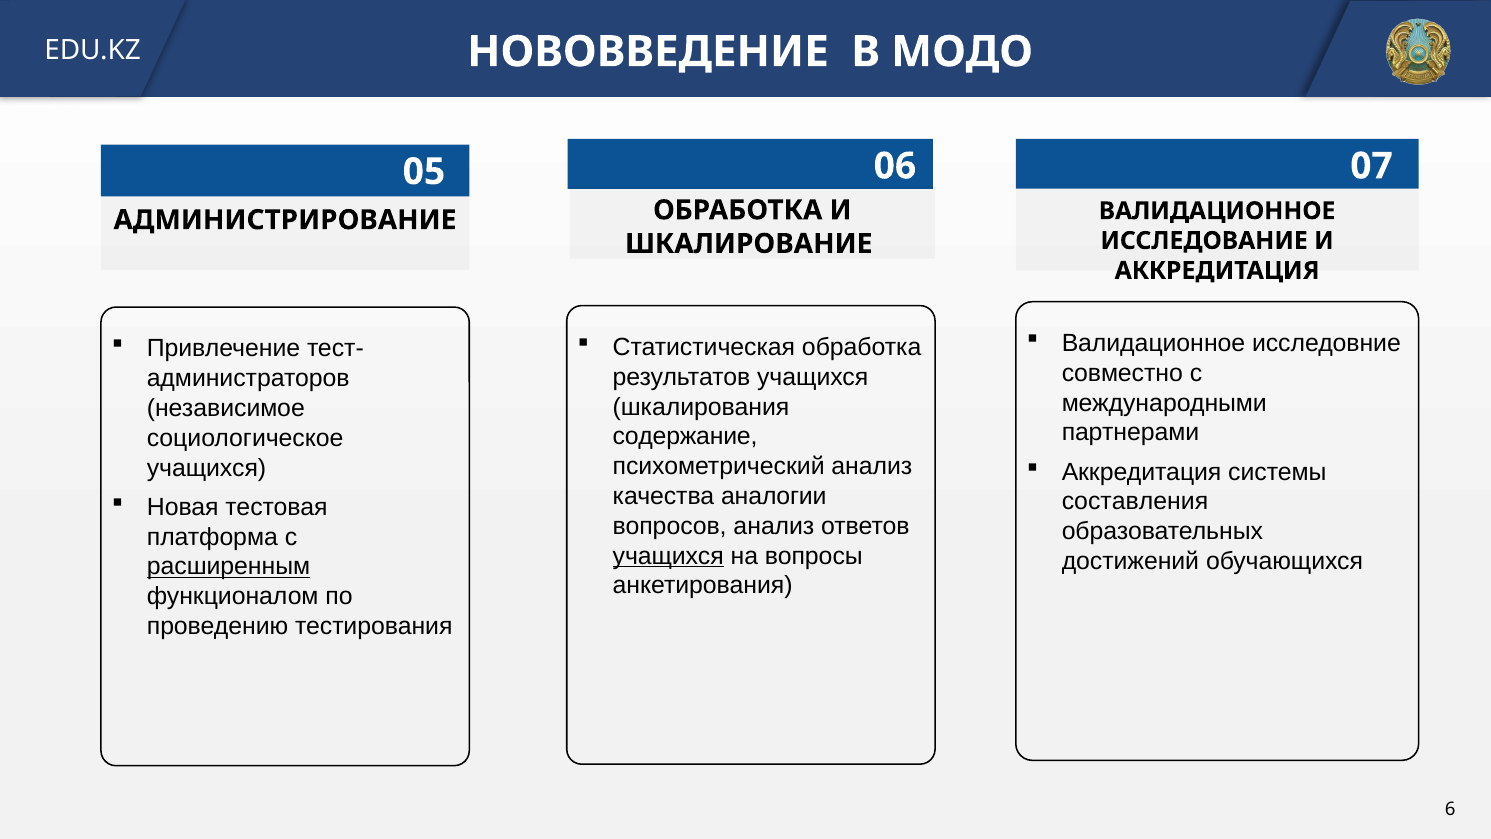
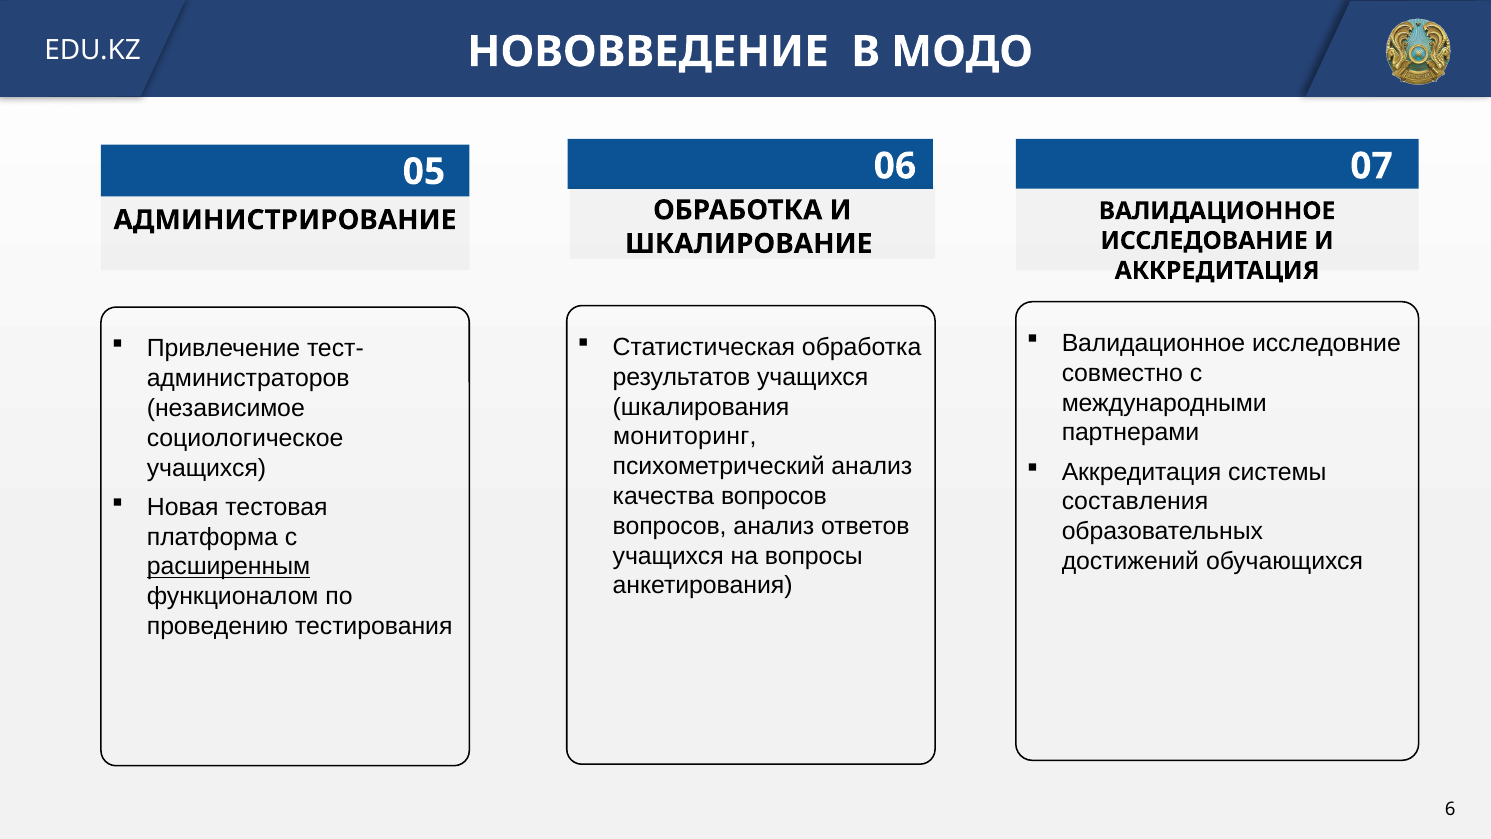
содержание: содержание -> мониторинг
качества аналогии: аналогии -> вопросов
учащихся at (668, 556) underline: present -> none
